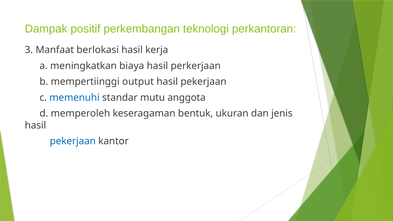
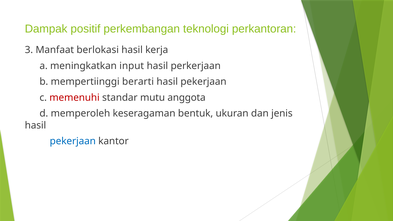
biaya: biaya -> input
output: output -> berarti
memenuhi colour: blue -> red
